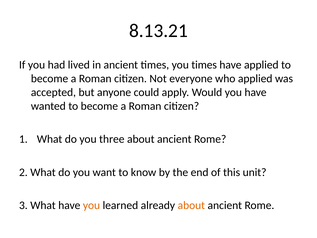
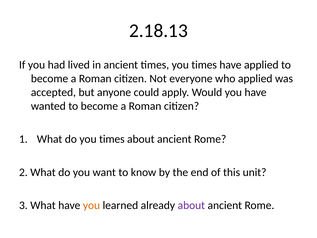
8.13.21: 8.13.21 -> 2.18.13
do you three: three -> times
about at (191, 205) colour: orange -> purple
